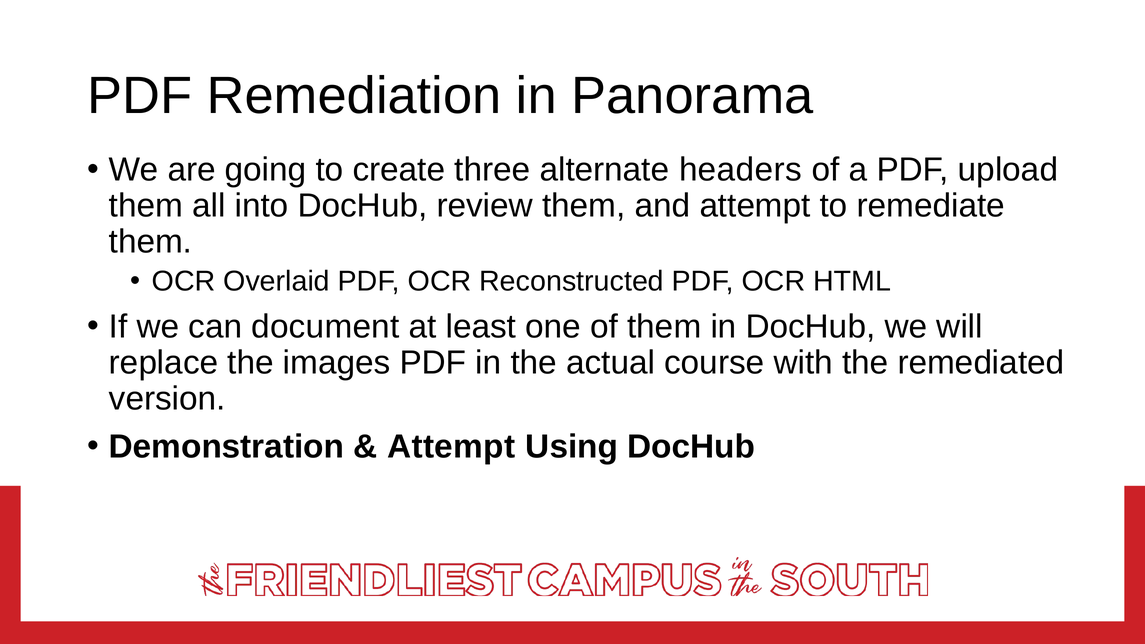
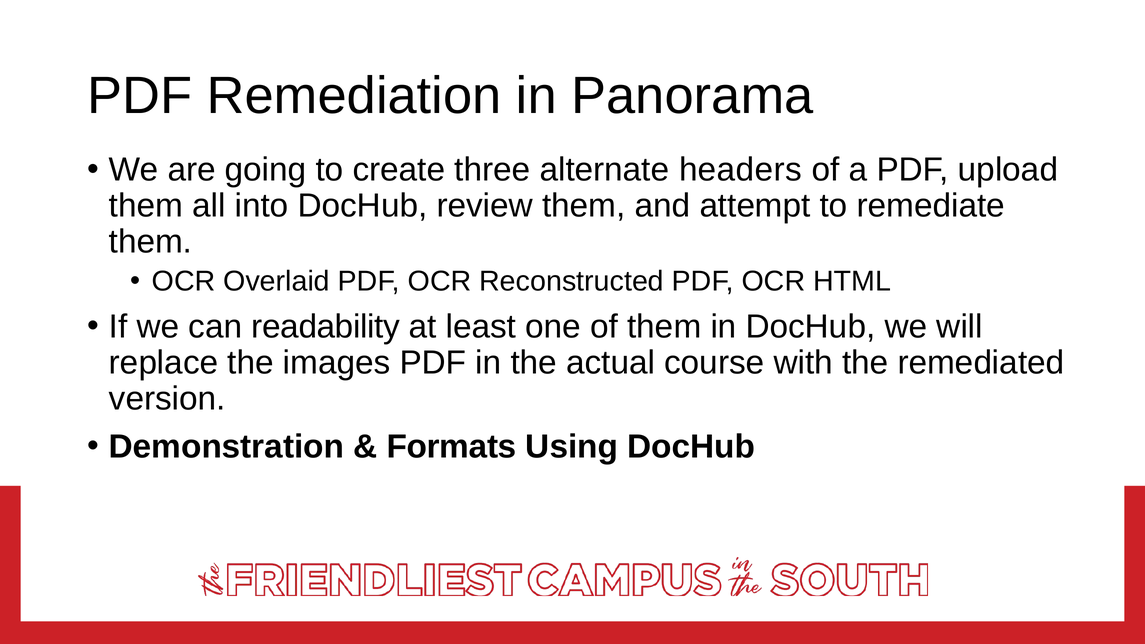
document: document -> readability
Attempt at (451, 447): Attempt -> Formats
